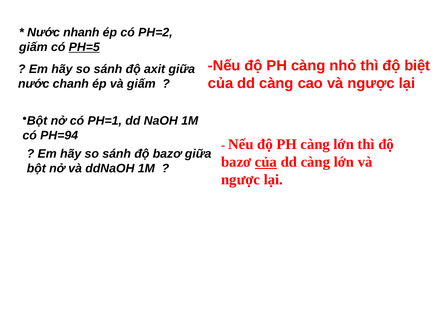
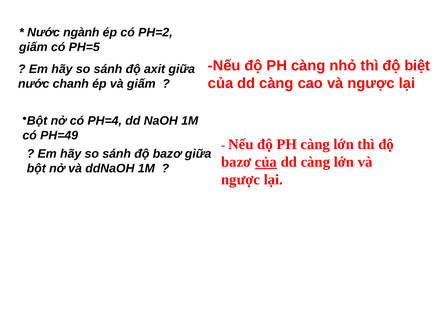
nhanh: nhanh -> ngành
PH=5 underline: present -> none
PH=1: PH=1 -> PH=4
PH=94: PH=94 -> PH=49
